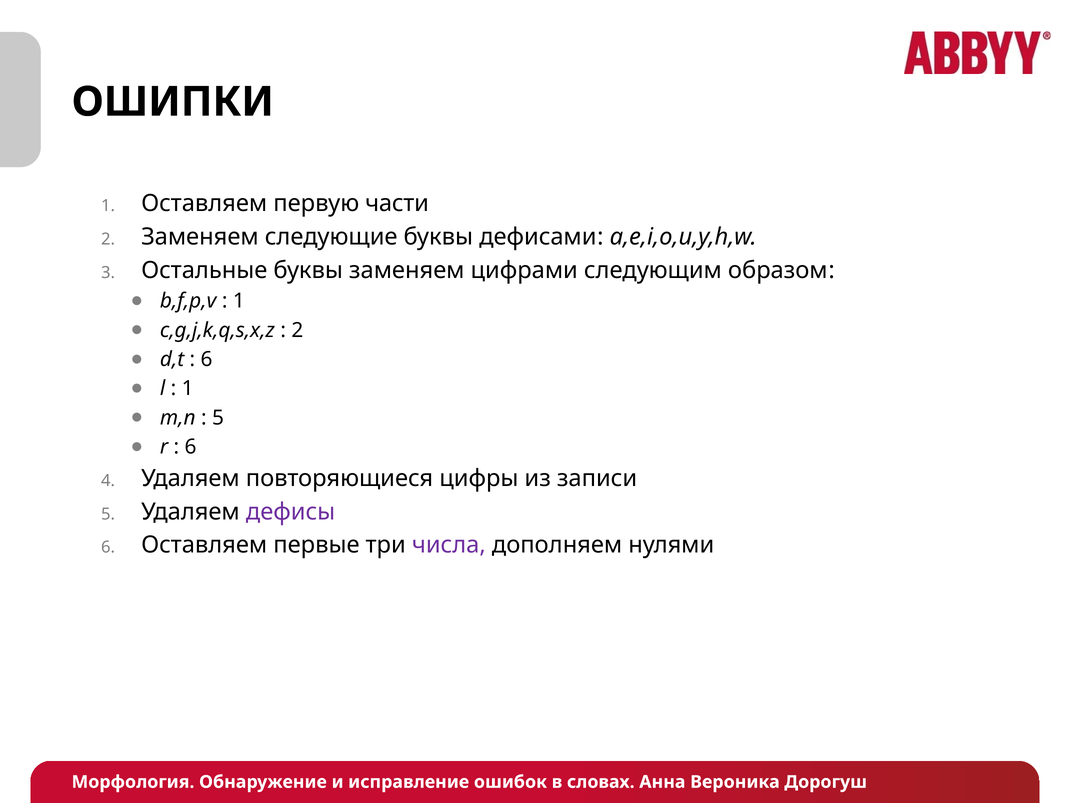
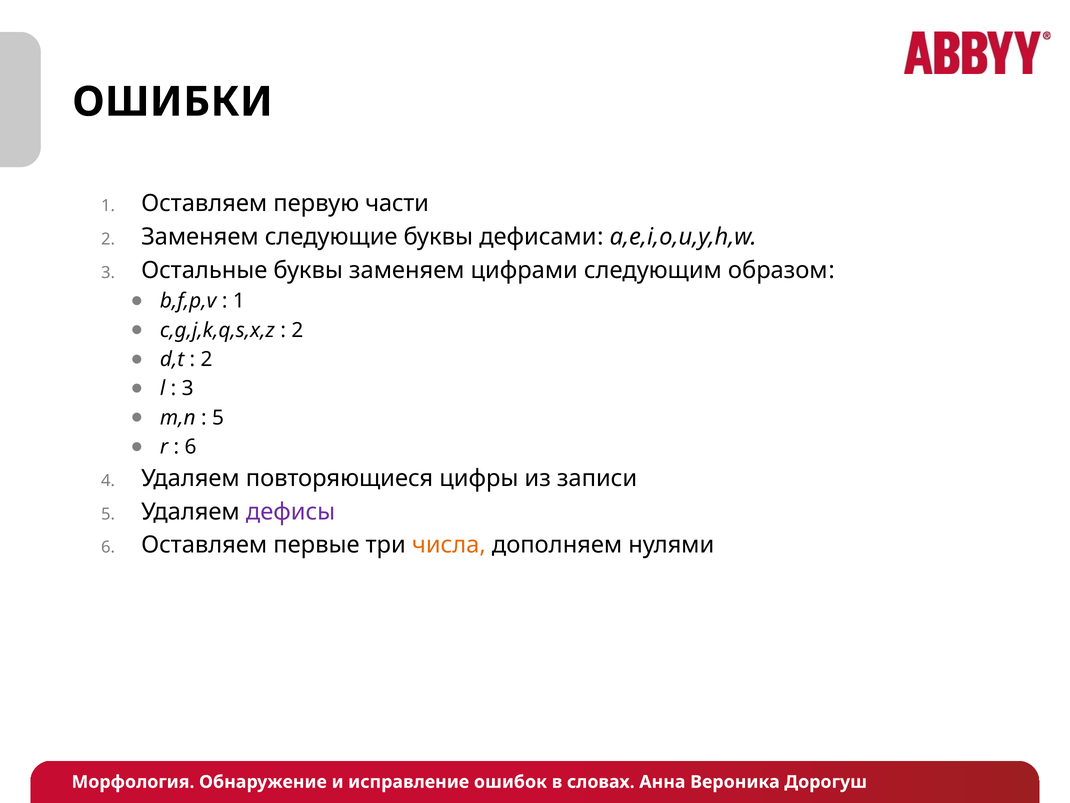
ОШИПКИ: ОШИПКИ -> ОШИБКИ
6 at (207, 359): 6 -> 2
1 at (188, 388): 1 -> 3
числа colour: purple -> orange
